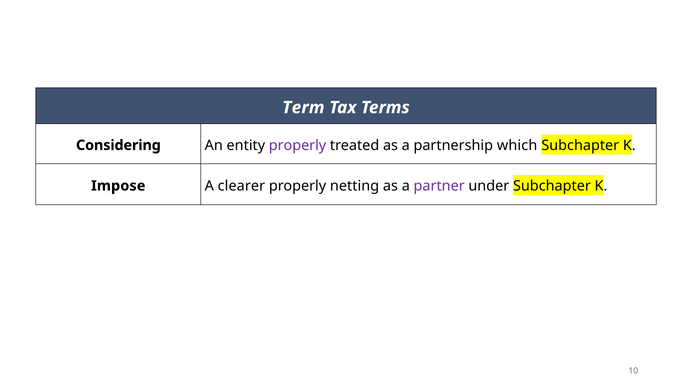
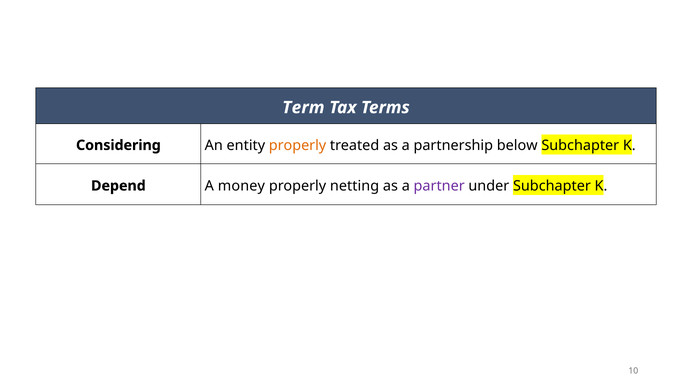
properly at (298, 145) colour: purple -> orange
which: which -> below
Impose: Impose -> Depend
clearer: clearer -> money
